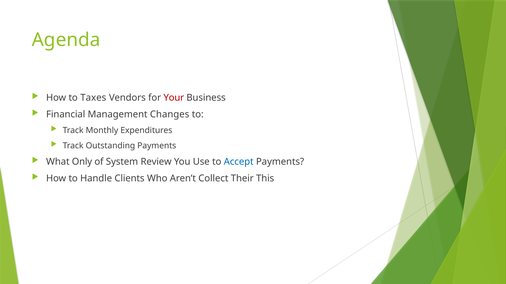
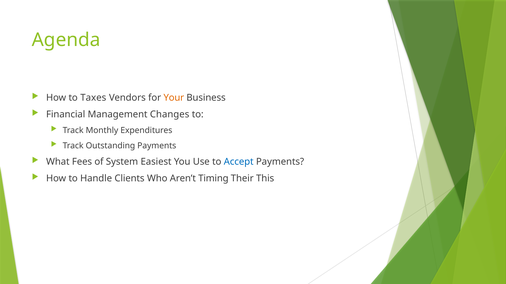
Your colour: red -> orange
Only: Only -> Fees
Review: Review -> Easiest
Collect: Collect -> Timing
